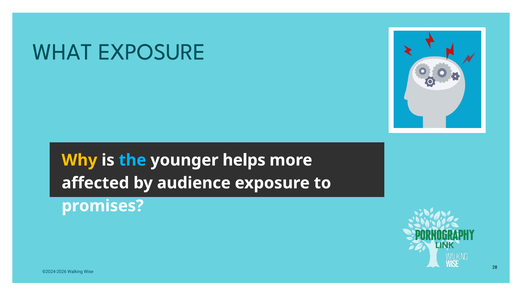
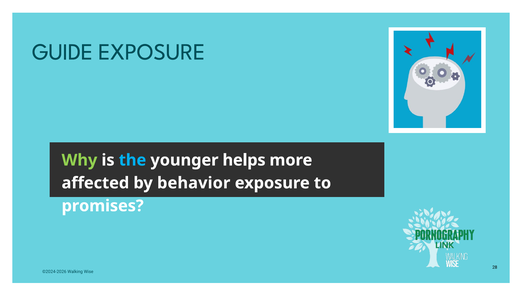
WHAT: WHAT -> GUIDE
Why colour: yellow -> light green
audience: audience -> behavior
